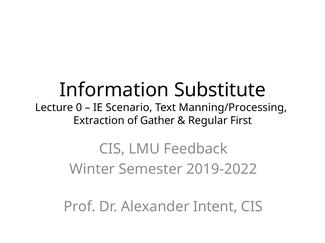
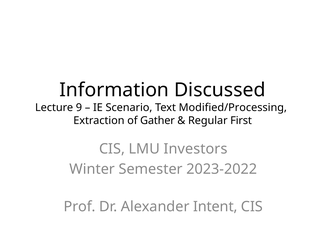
Substitute: Substitute -> Discussed
0: 0 -> 9
Manning/Processing: Manning/Processing -> Modified/Processing
Feedback: Feedback -> Investors
2019-2022: 2019-2022 -> 2023-2022
